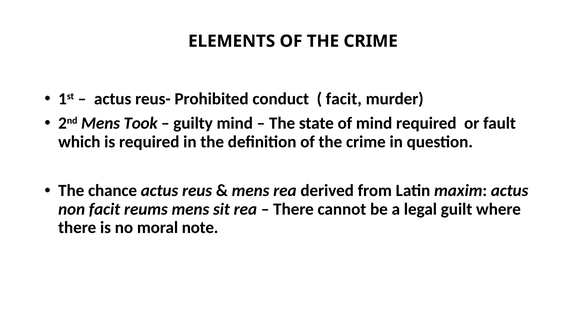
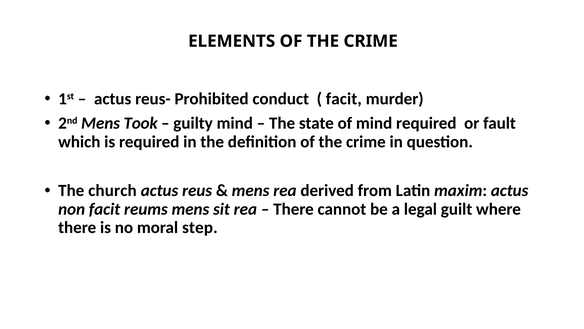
chance: chance -> church
note: note -> step
